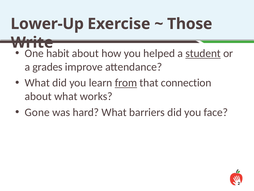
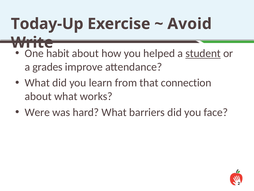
Lower-Up: Lower-Up -> Today-Up
Those: Those -> Avoid
from underline: present -> none
Gone: Gone -> Were
